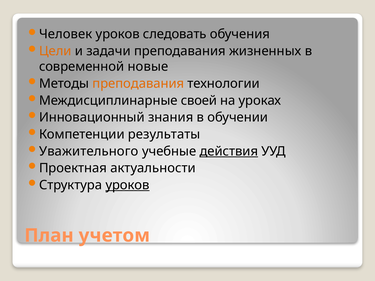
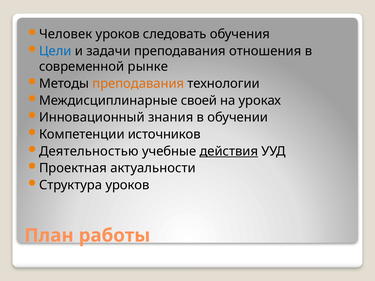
Цели colour: orange -> blue
жизненных: жизненных -> отношения
новые: новые -> рынке
результаты: результаты -> источников
Уважительного: Уважительного -> Деятельностью
уроков at (127, 185) underline: present -> none
учетом: учетом -> работы
